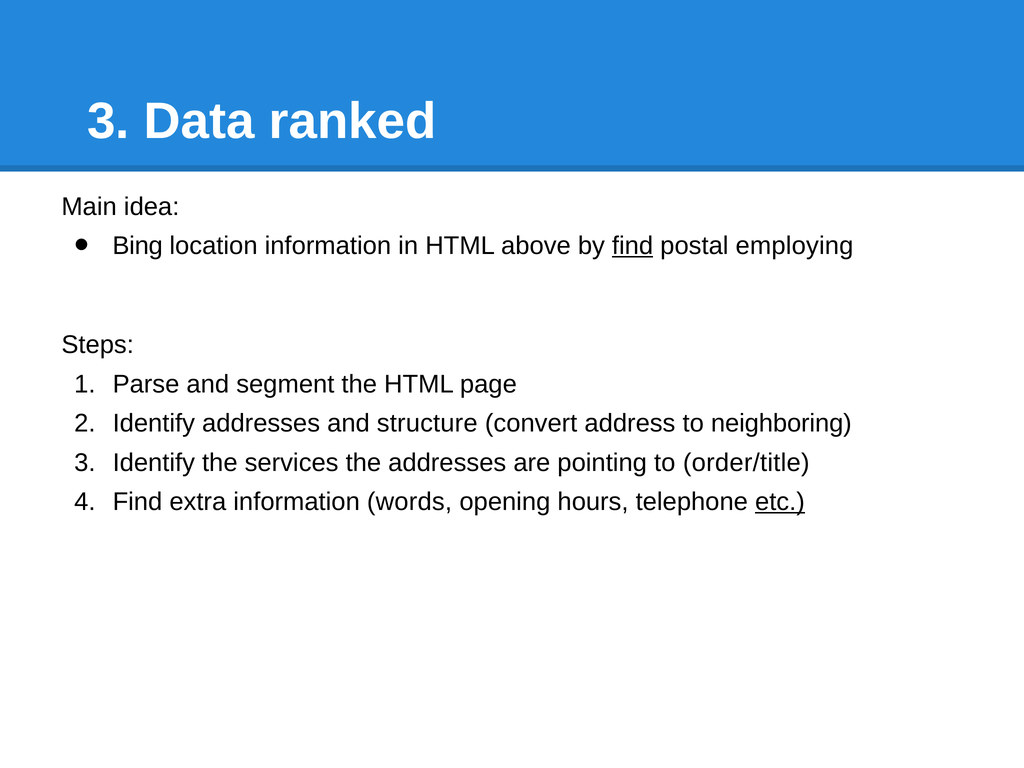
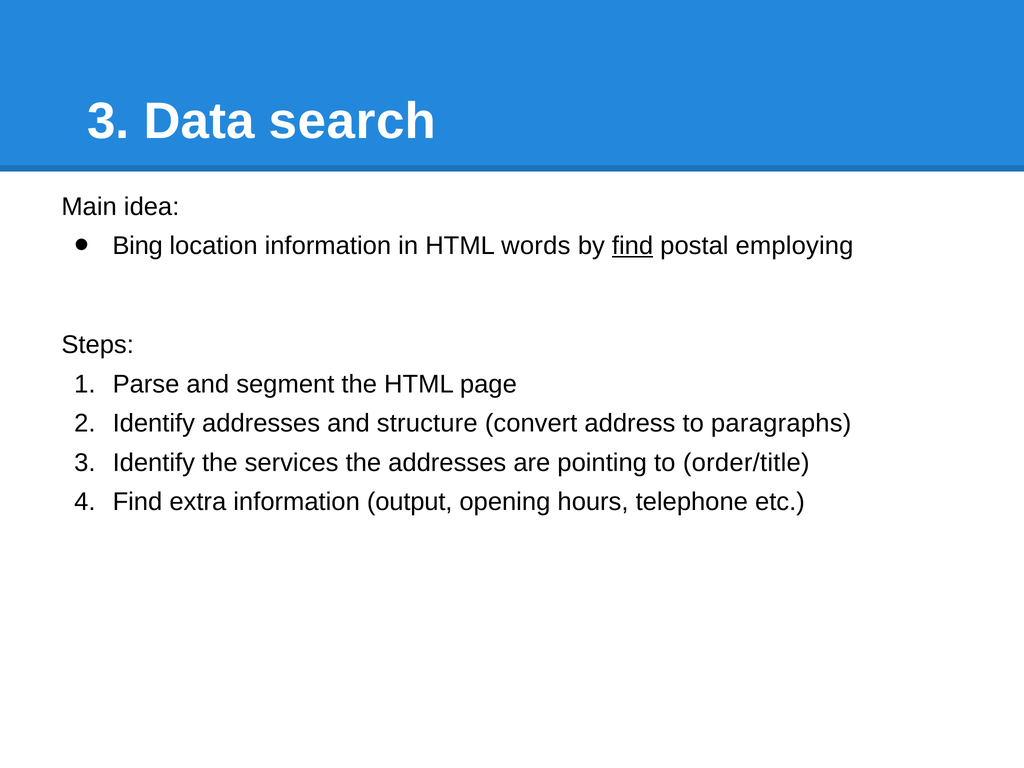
ranked: ranked -> search
above: above -> words
neighboring: neighboring -> paragraphs
words: words -> output
etc underline: present -> none
